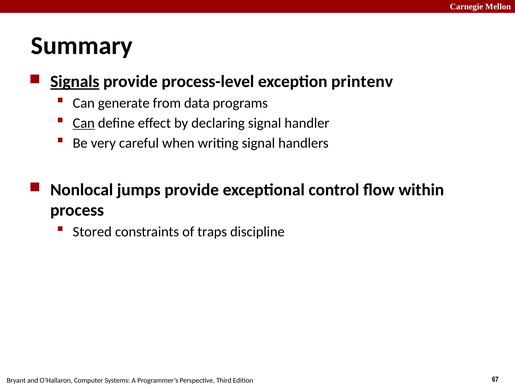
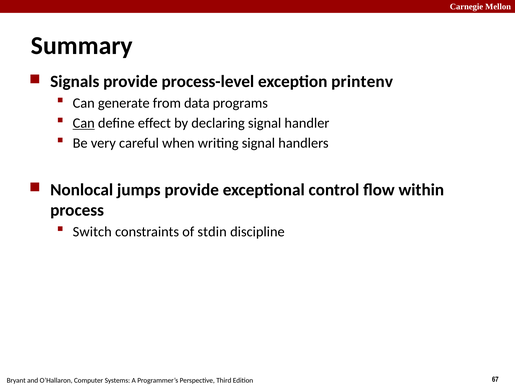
Signals underline: present -> none
Stored: Stored -> Switch
traps: traps -> stdin
